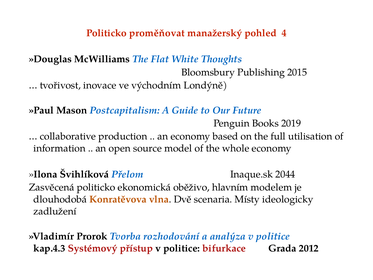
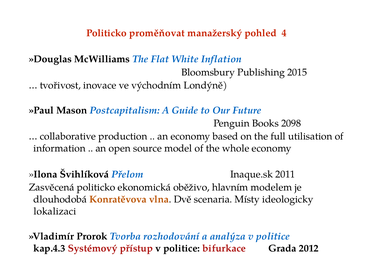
Thoughts: Thoughts -> Inflation
2019: 2019 -> 2098
2044: 2044 -> 2011
zadlužení: zadlužení -> lokalizaci
